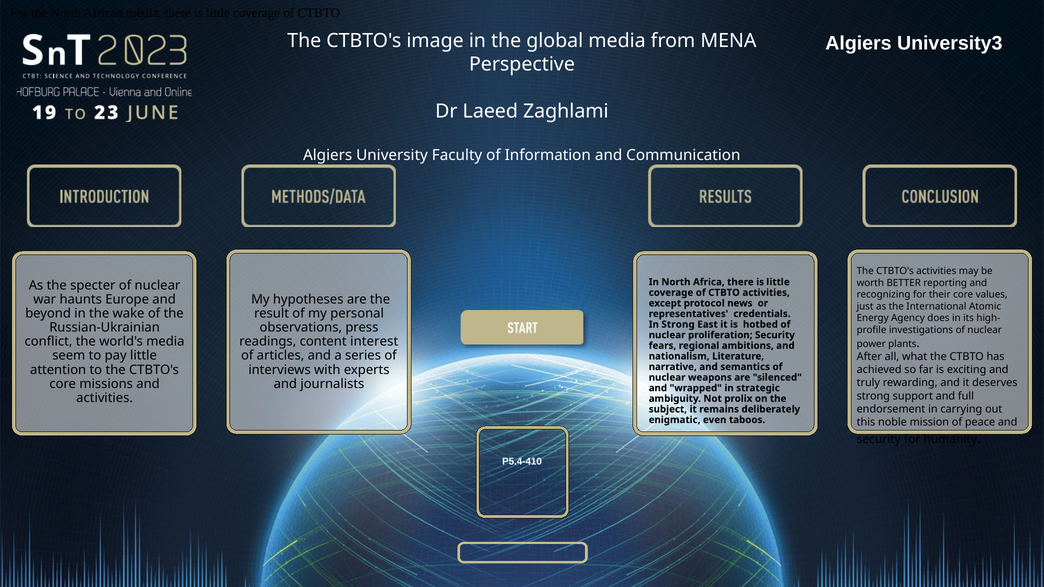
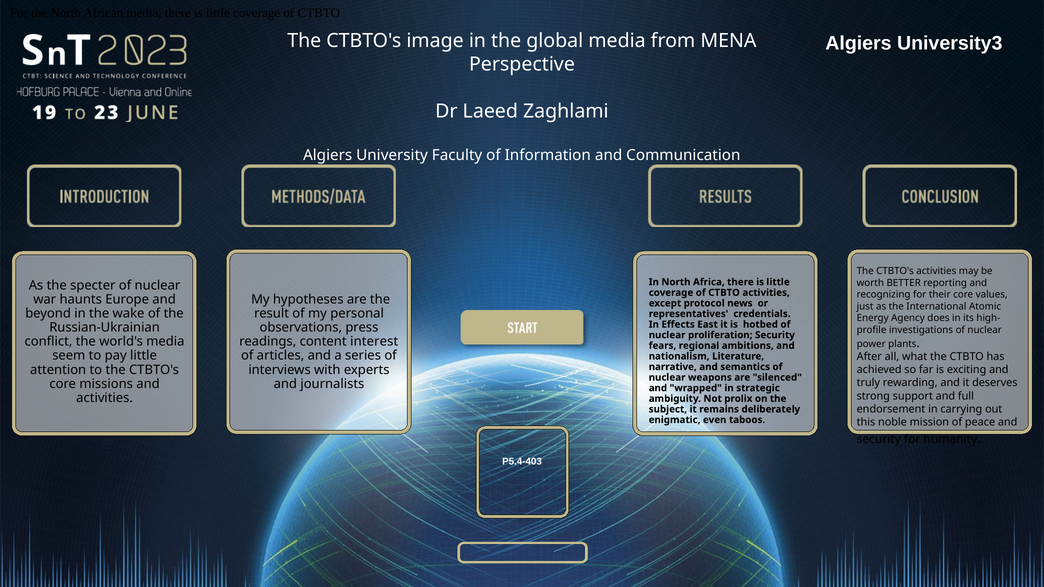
In Strong: Strong -> Effects
P5.4-410: P5.4-410 -> P5.4-403
